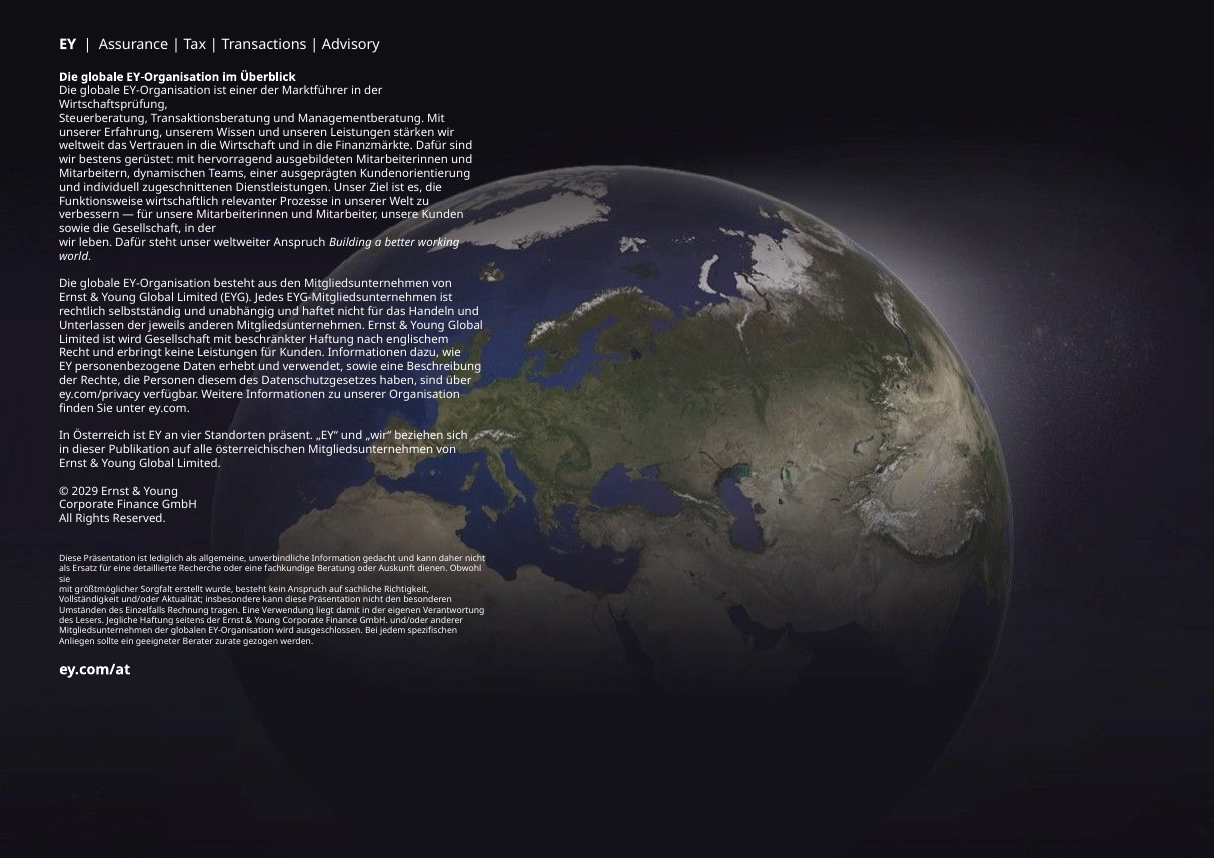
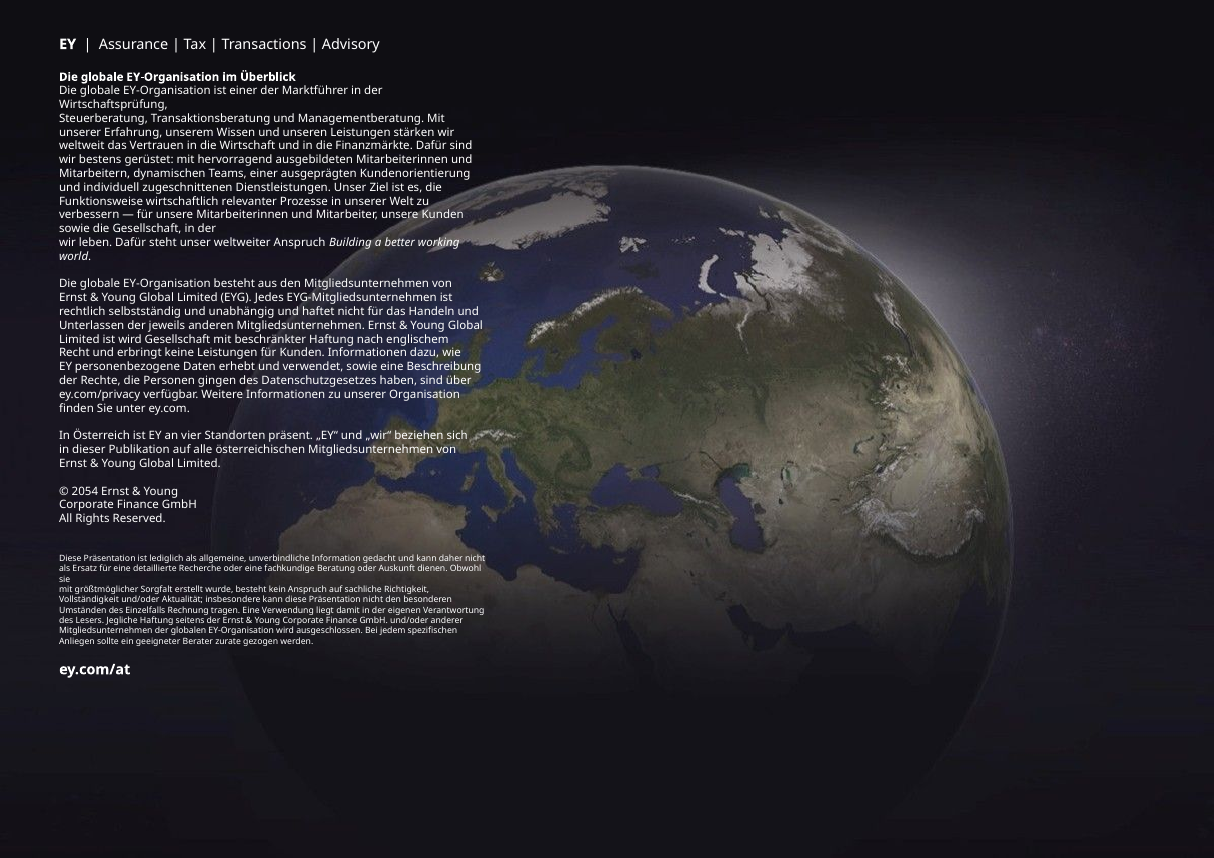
diesem: diesem -> gingen
2029: 2029 -> 2054
